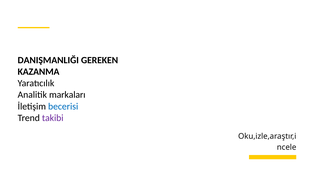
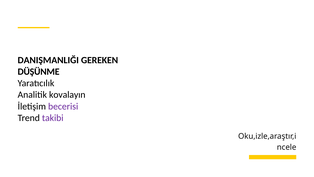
KAZANMA: KAZANMA -> DÜŞÜNME
markaları: markaları -> kovalayın
becerisi colour: blue -> purple
